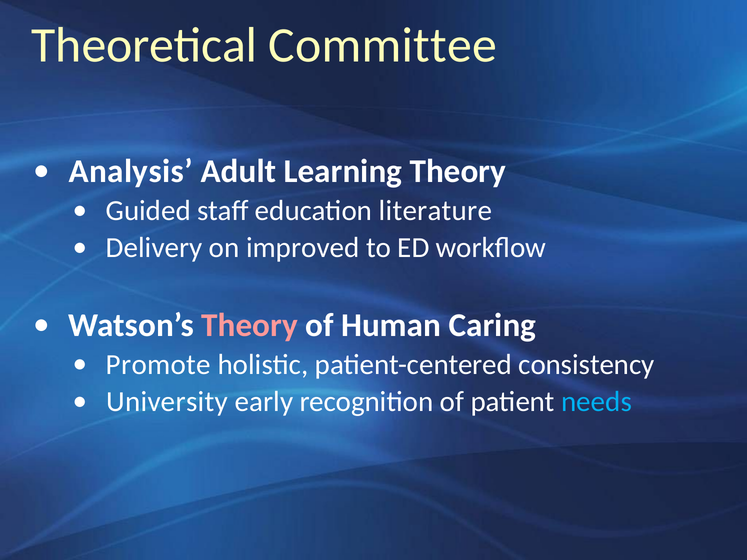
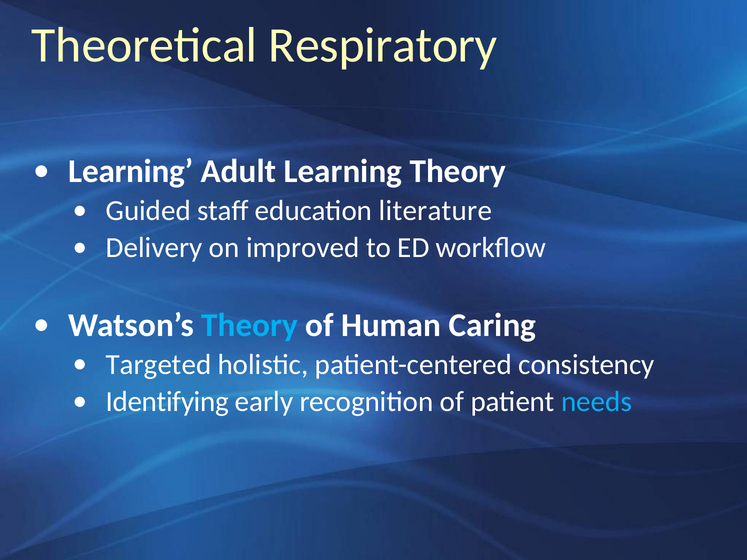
Committee: Committee -> Respiratory
Analysis at (131, 171): Analysis -> Learning
Theory at (250, 325) colour: pink -> light blue
Promote: Promote -> Targeted
University: University -> Identifying
